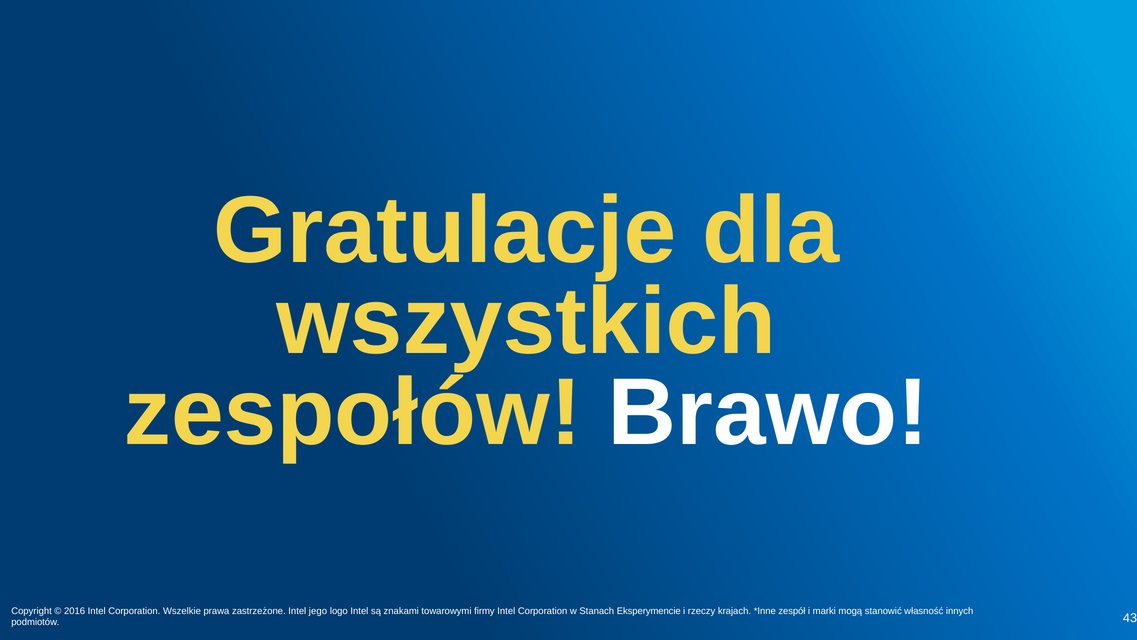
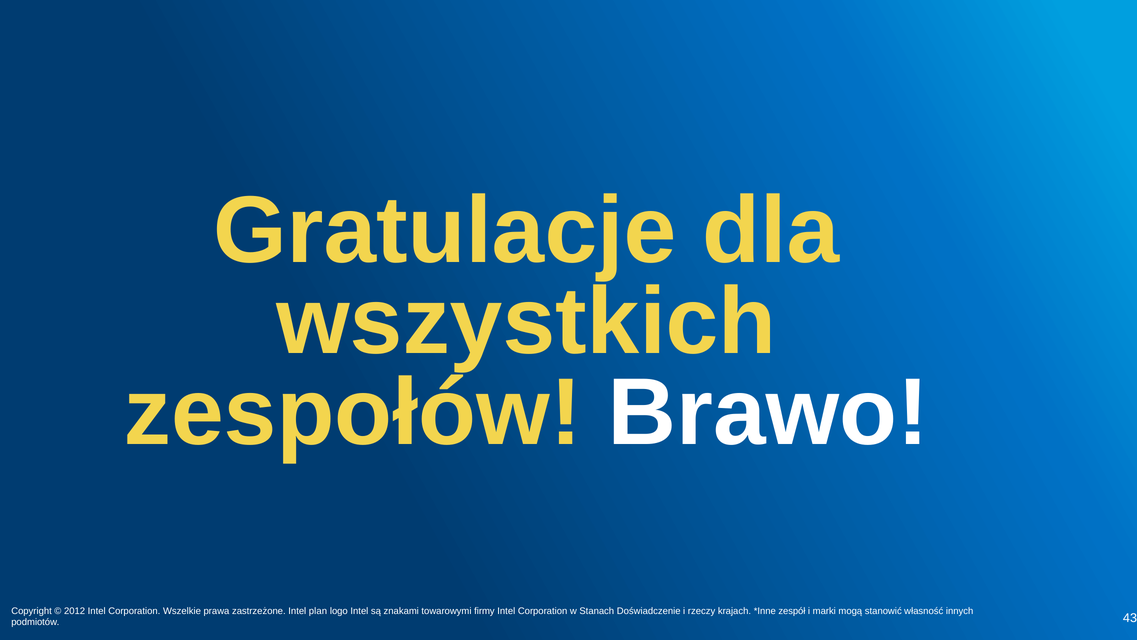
2016: 2016 -> 2012
jego: jego -> plan
Eksperymencie: Eksperymencie -> Doświadczenie
